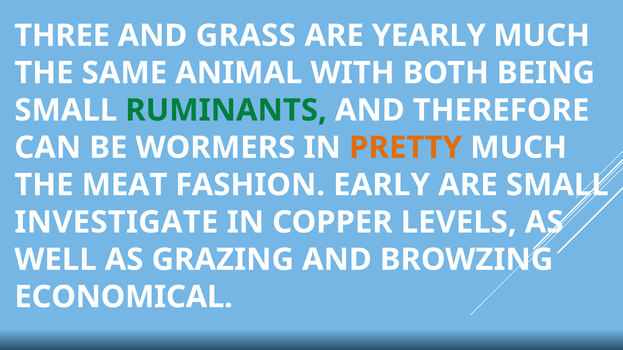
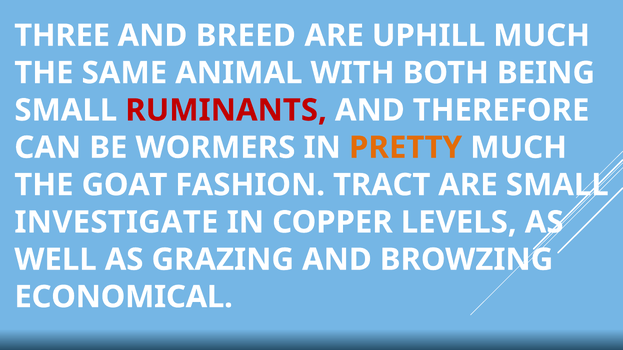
GRASS: GRASS -> BREED
YEARLY: YEARLY -> UPHILL
RUMINANTS colour: green -> red
MEAT: MEAT -> GOAT
EARLY: EARLY -> TRACT
